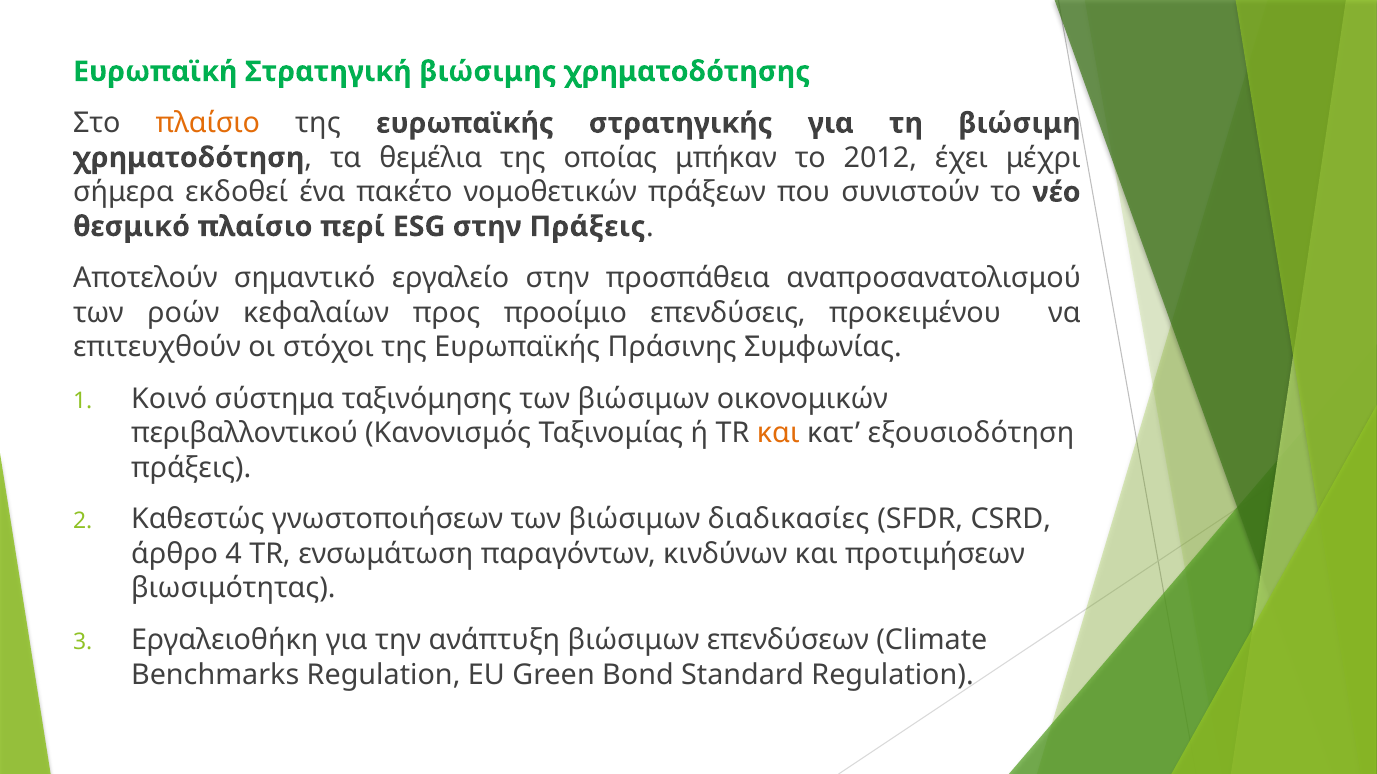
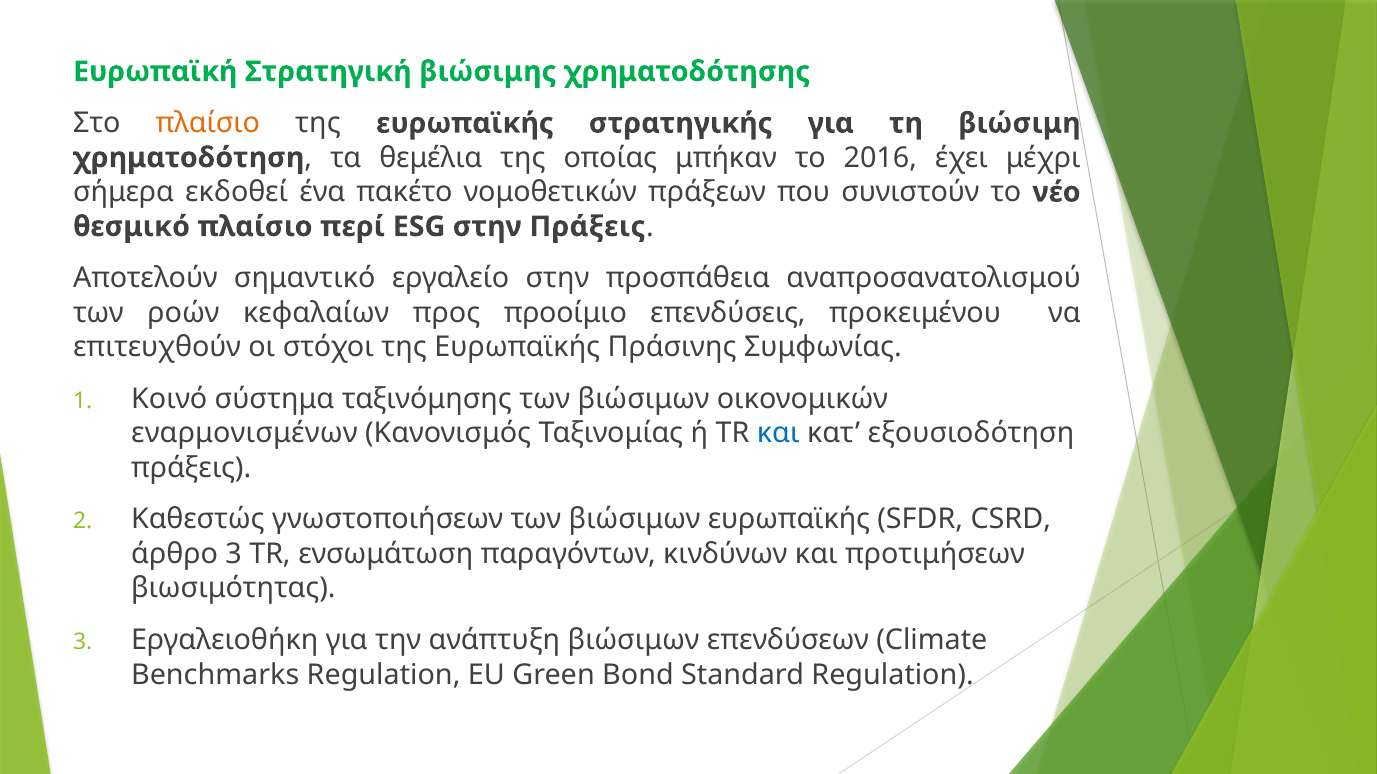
2012: 2012 -> 2016
περιβαλλοντικού: περιβαλλοντικού -> εναρμονισμένων
και at (778, 434) colour: orange -> blue
βιώσιμων διαδικασίες: διαδικασίες -> ευρωπαϊκής
άρθρο 4: 4 -> 3
